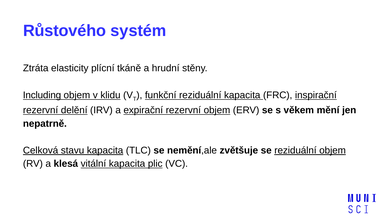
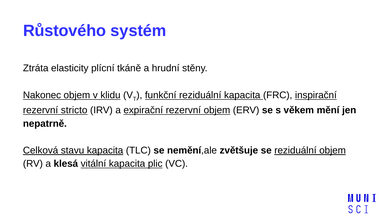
Including: Including -> Nakonec
delění: delění -> stricto
